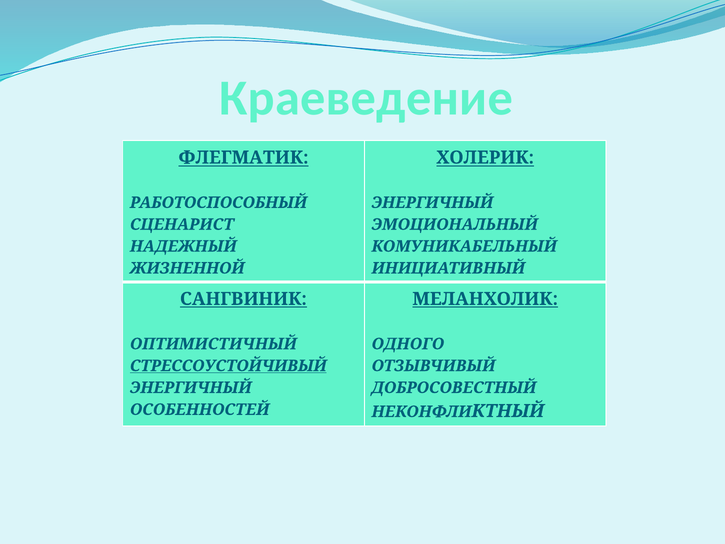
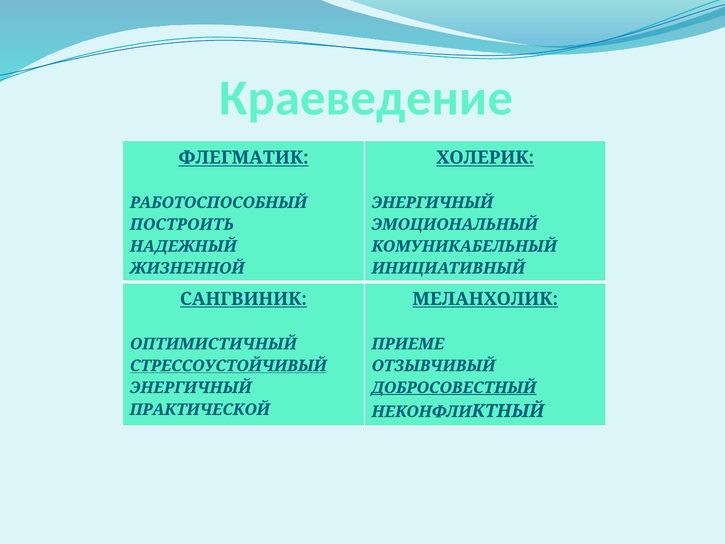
СЦЕНАРИСТ: СЦЕНАРИСТ -> ПОСТРОИТЬ
ОДНОГО: ОДНОГО -> ПРИЕМЕ
ДОБРОСОВЕСТНЫЙ underline: none -> present
ОСОБЕННОСТЕЙ: ОСОБЕННОСТЕЙ -> ПРАКТИЧЕСКОЙ
